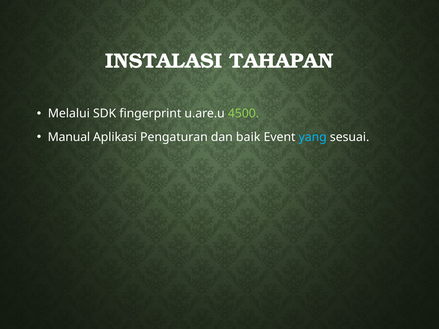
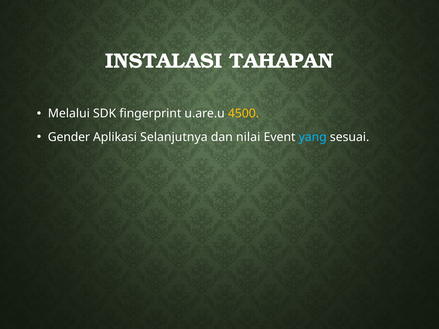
4500 colour: light green -> yellow
Manual: Manual -> Gender
Pengaturan: Pengaturan -> Selanjutnya
baik: baik -> nilai
